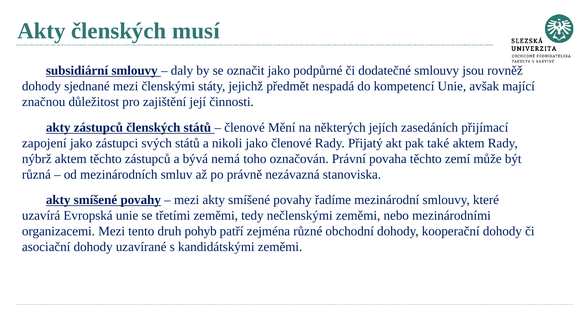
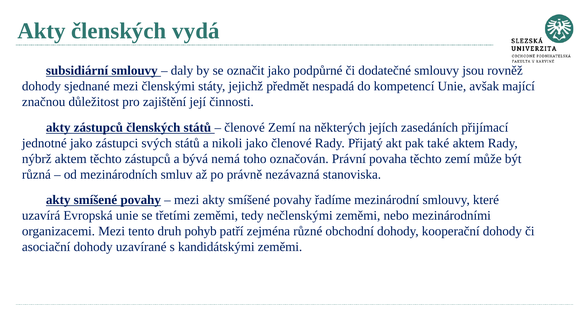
musí: musí -> vydá
členové Mění: Mění -> Zemí
zapojení: zapojení -> jednotné
